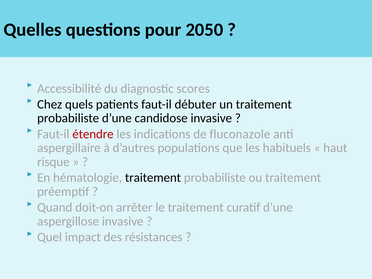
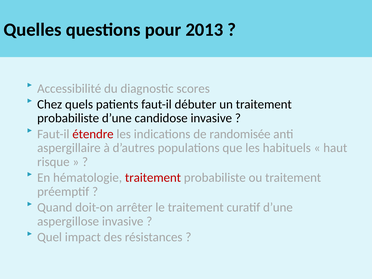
2050: 2050 -> 2013
fluconazole: fluconazole -> randomisée
traitement at (153, 178) colour: black -> red
